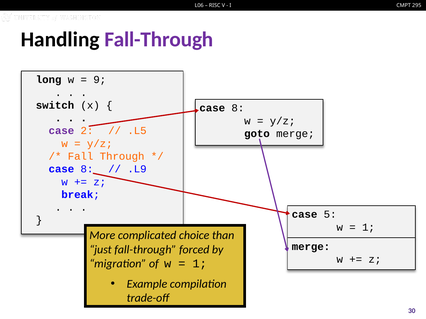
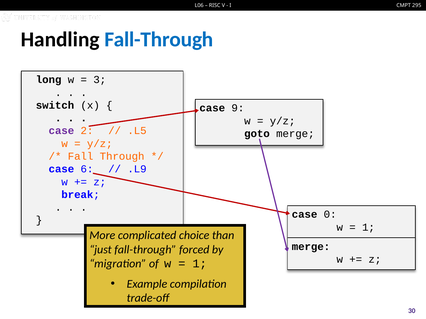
Fall-Through at (159, 40) colour: purple -> blue
9: 9 -> 3
8 at (238, 108): 8 -> 9
8 at (87, 169): 8 -> 6
5: 5 -> 0
